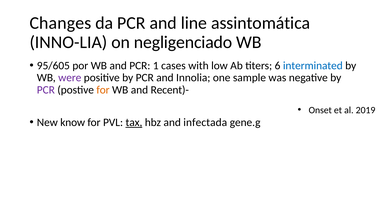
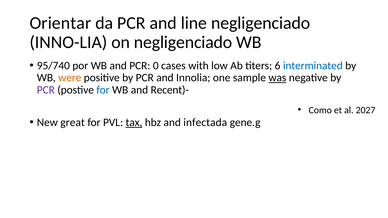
Changes: Changes -> Orientar
line assintomática: assintomática -> negligenciado
95/605: 95/605 -> 95/740
1: 1 -> 0
were colour: purple -> orange
was underline: none -> present
for at (103, 90) colour: orange -> blue
Onset: Onset -> Como
2019: 2019 -> 2027
know: know -> great
